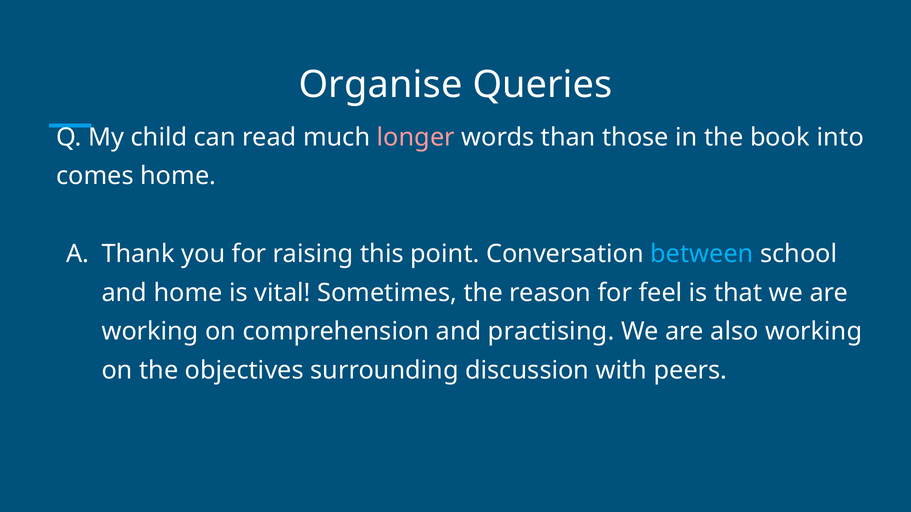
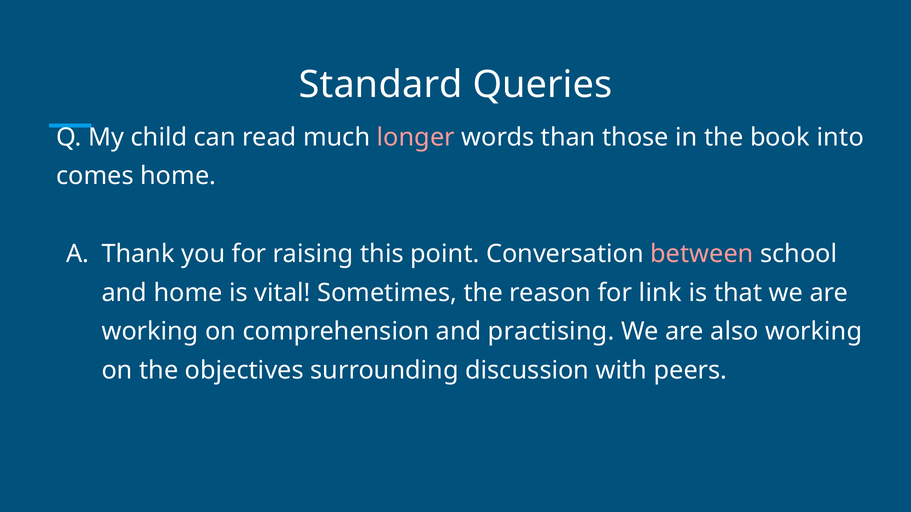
Organise: Organise -> Standard
between colour: light blue -> pink
feel: feel -> link
